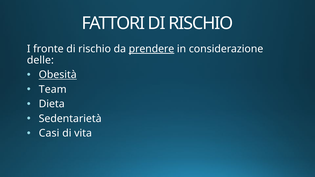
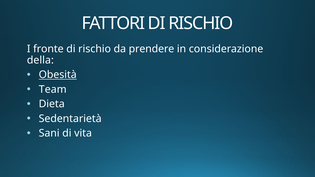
prendere underline: present -> none
delle: delle -> della
Casi: Casi -> Sani
